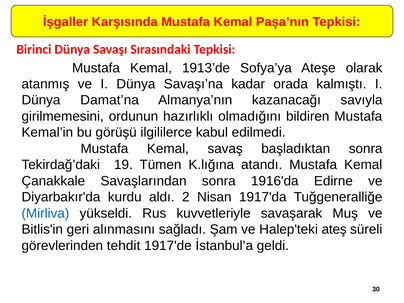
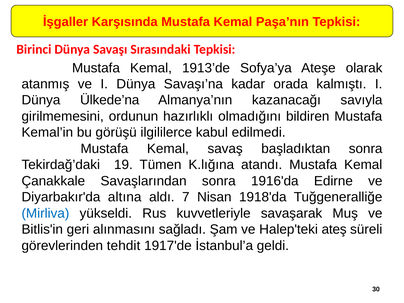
Damat’na: Damat’na -> Ülkede’na
kurdu: kurdu -> altına
2: 2 -> 7
1917'da: 1917'da -> 1918'da
